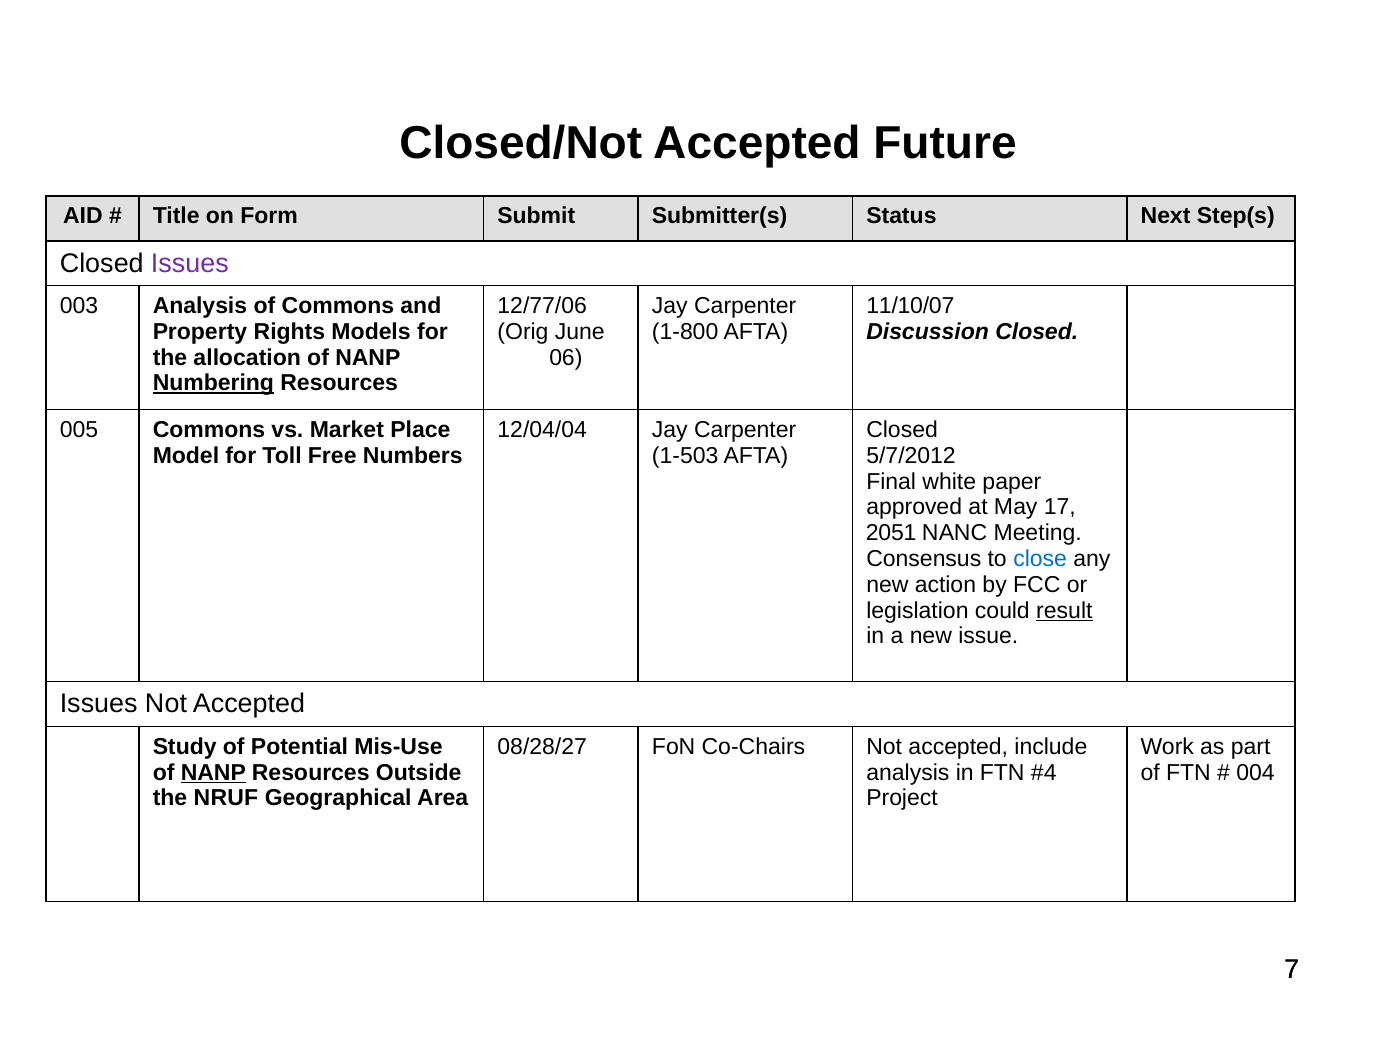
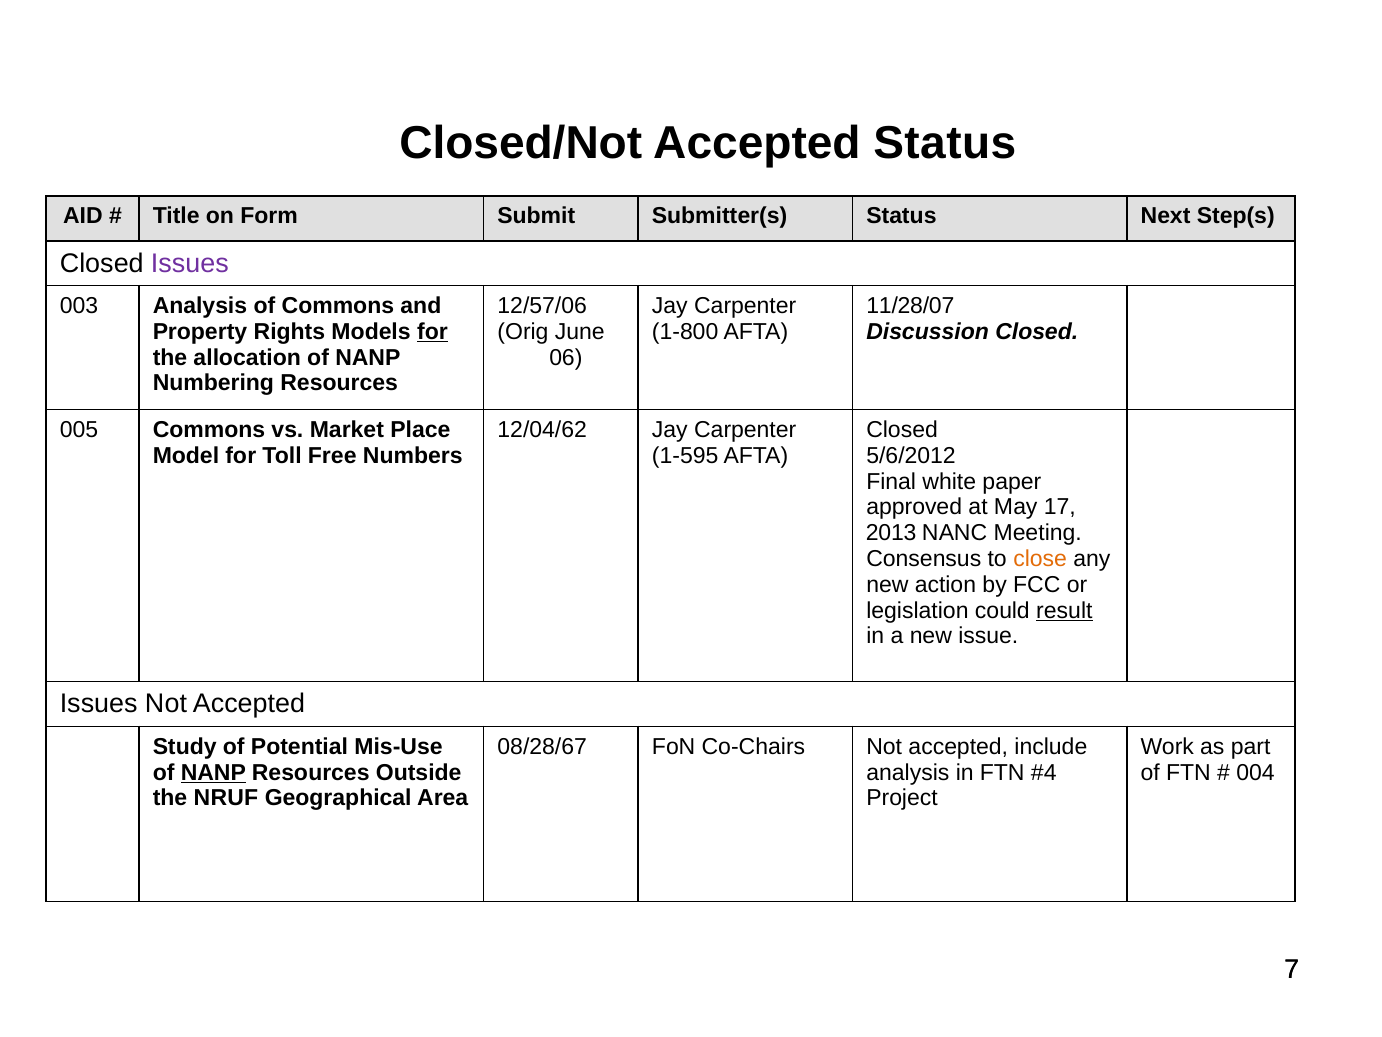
Accepted Future: Future -> Status
12/77/06: 12/77/06 -> 12/57/06
11/10/07: 11/10/07 -> 11/28/07
for at (432, 331) underline: none -> present
Numbering underline: present -> none
12/04/04: 12/04/04 -> 12/04/62
1-503: 1-503 -> 1-595
5/7/2012: 5/7/2012 -> 5/6/2012
2051: 2051 -> 2013
close colour: blue -> orange
08/28/27: 08/28/27 -> 08/28/67
